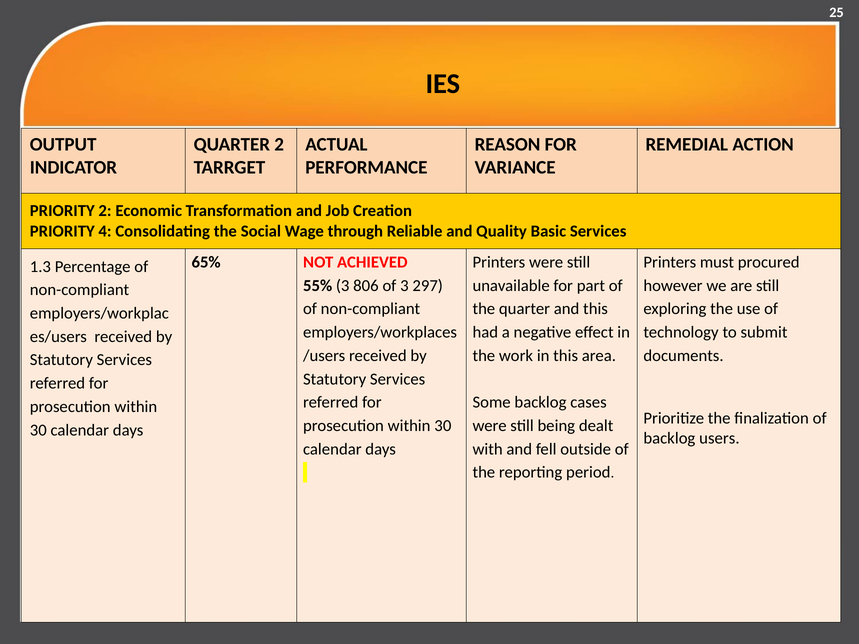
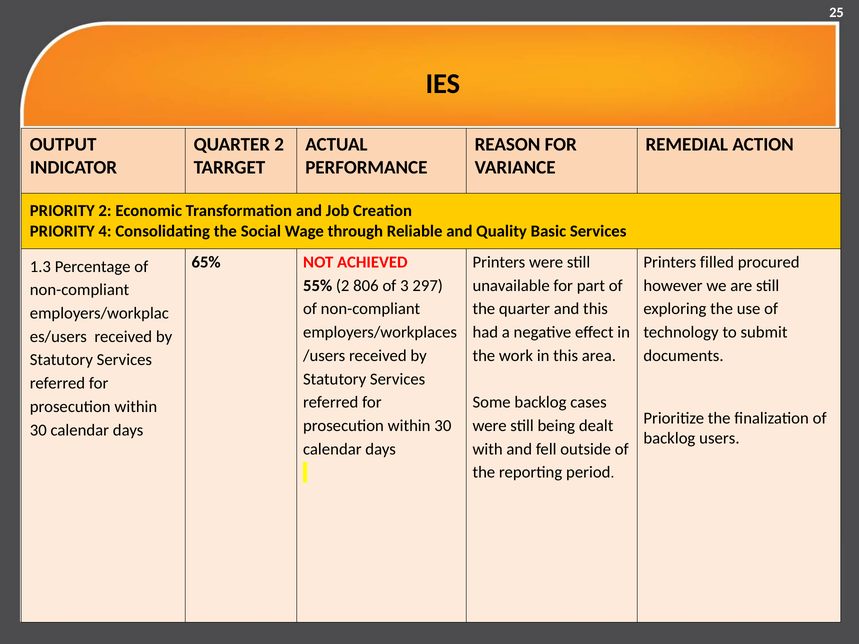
must: must -> filled
55% 3: 3 -> 2
